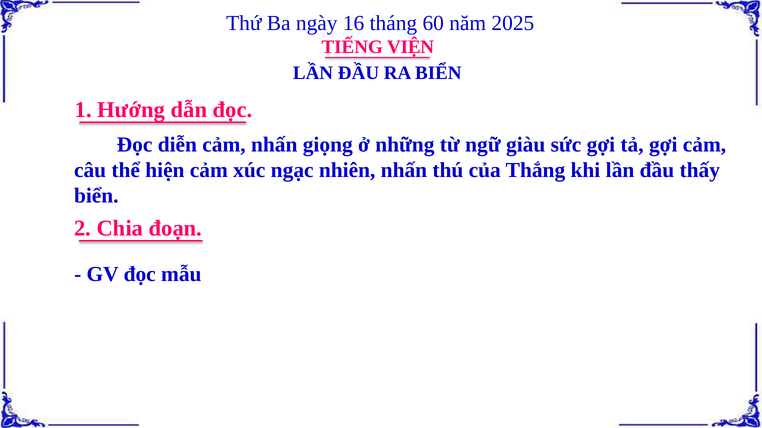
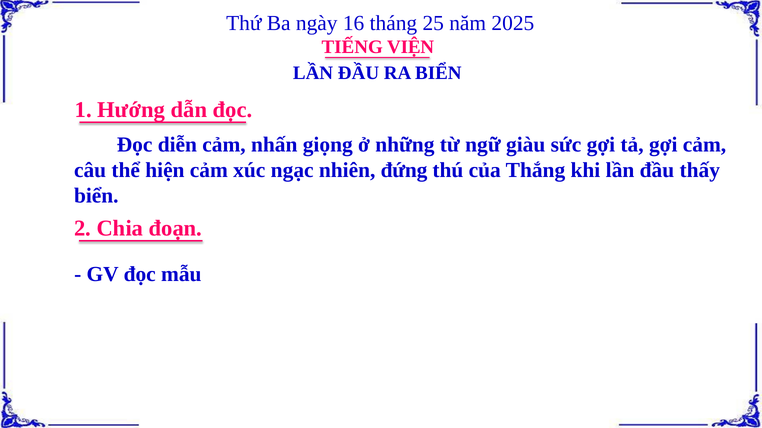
60: 60 -> 25
nhiên nhấn: nhấn -> đứng
